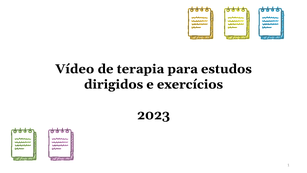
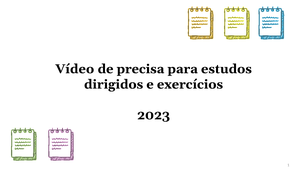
terapia: terapia -> precisa
